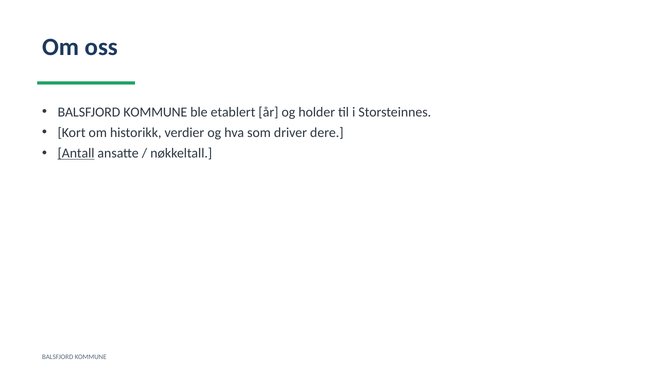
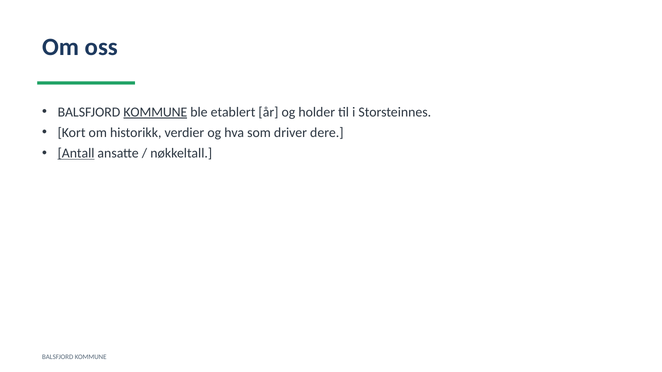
KOMMUNE at (155, 112) underline: none -> present
